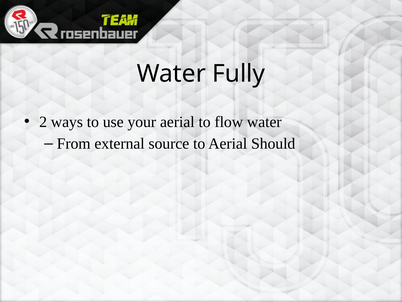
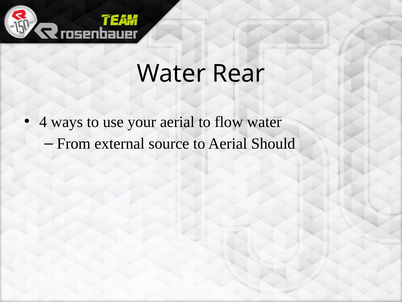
Fully: Fully -> Rear
2: 2 -> 4
